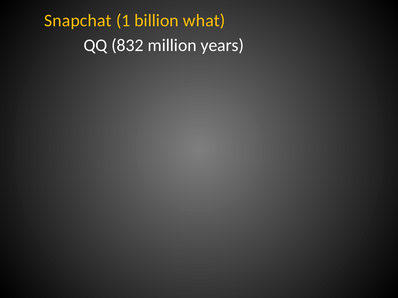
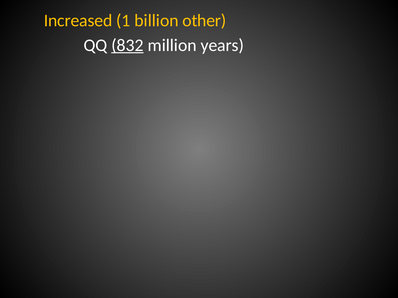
Snapchat: Snapchat -> Increased
what: what -> other
832 underline: none -> present
